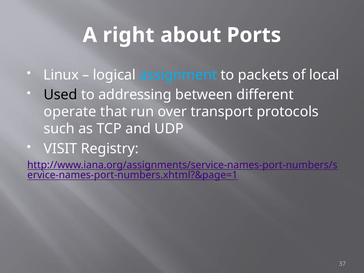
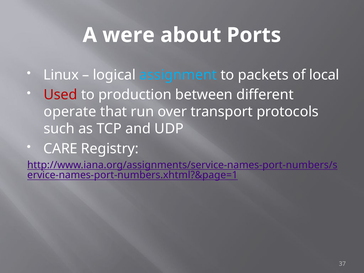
right: right -> were
Used colour: black -> red
addressing: addressing -> production
VISIT: VISIT -> CARE
